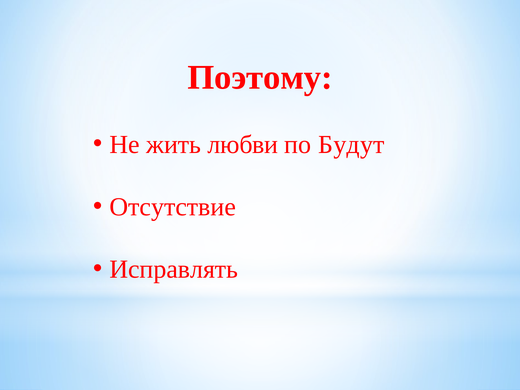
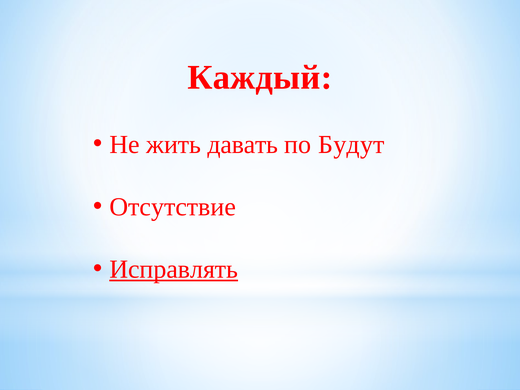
Поэтому: Поэтому -> Каждый
любви: любви -> давать
Исправлять underline: none -> present
